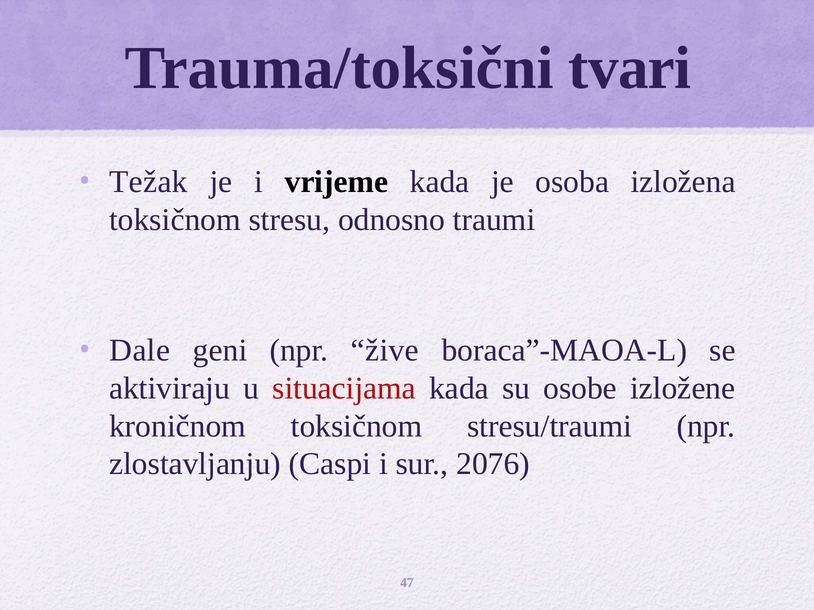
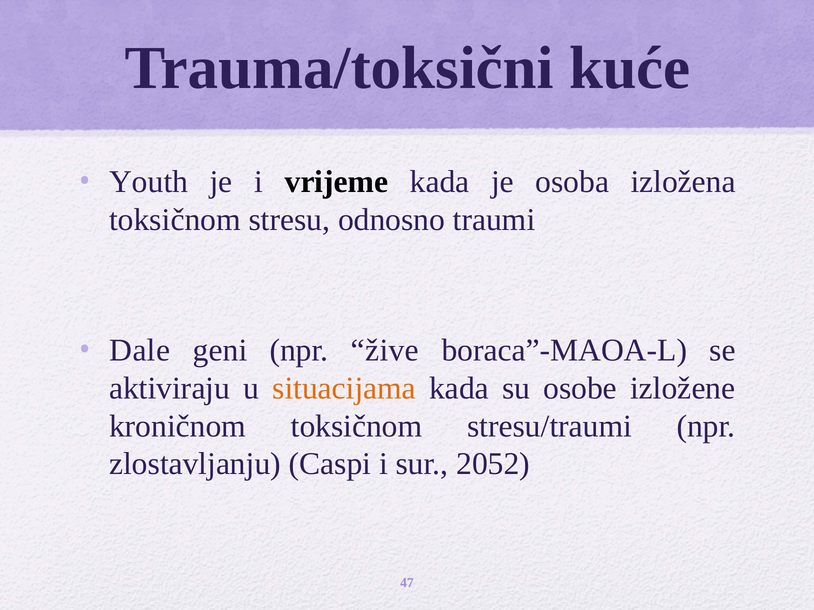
tvari: tvari -> kuće
Težak: Težak -> Youth
situacijama colour: red -> orange
2076: 2076 -> 2052
